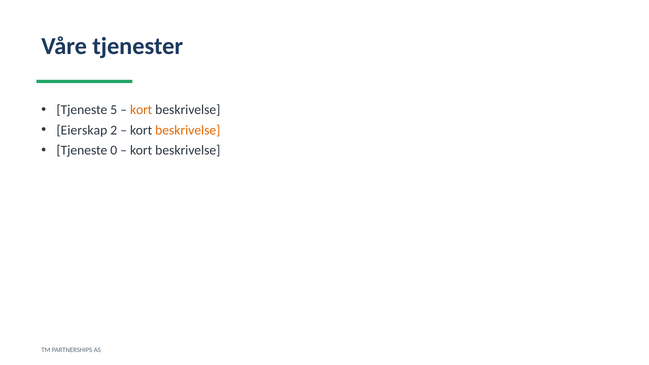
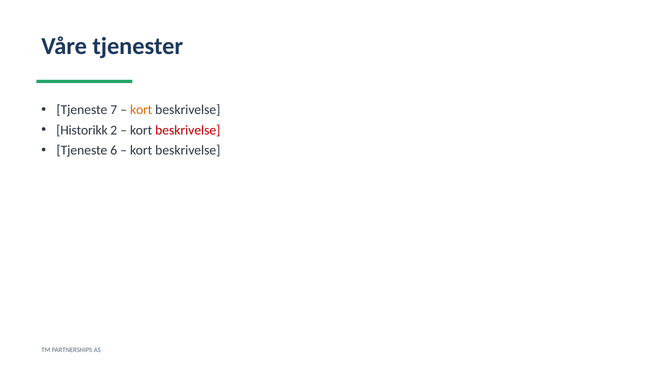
5: 5 -> 7
Eierskap: Eierskap -> Historikk
beskrivelse at (188, 130) colour: orange -> red
0: 0 -> 6
